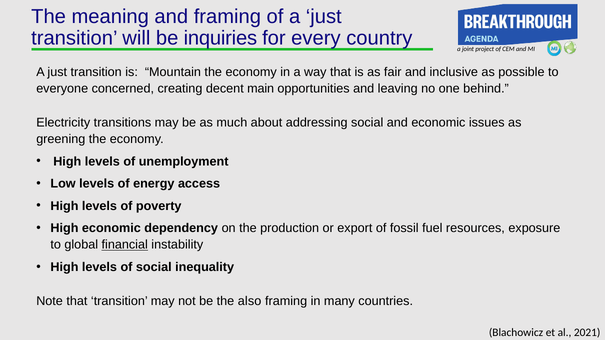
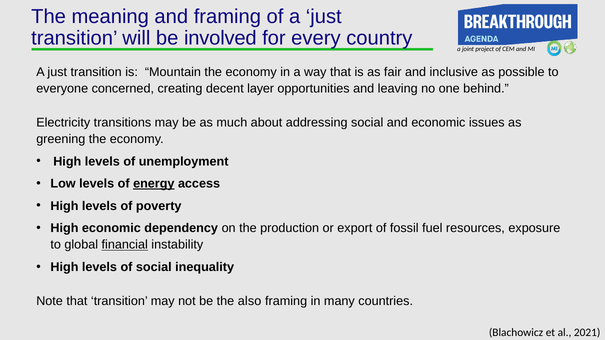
inquiries: inquiries -> involved
main: main -> layer
energy underline: none -> present
